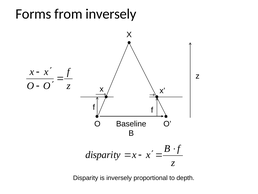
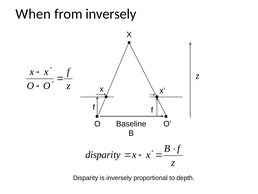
Forms: Forms -> When
